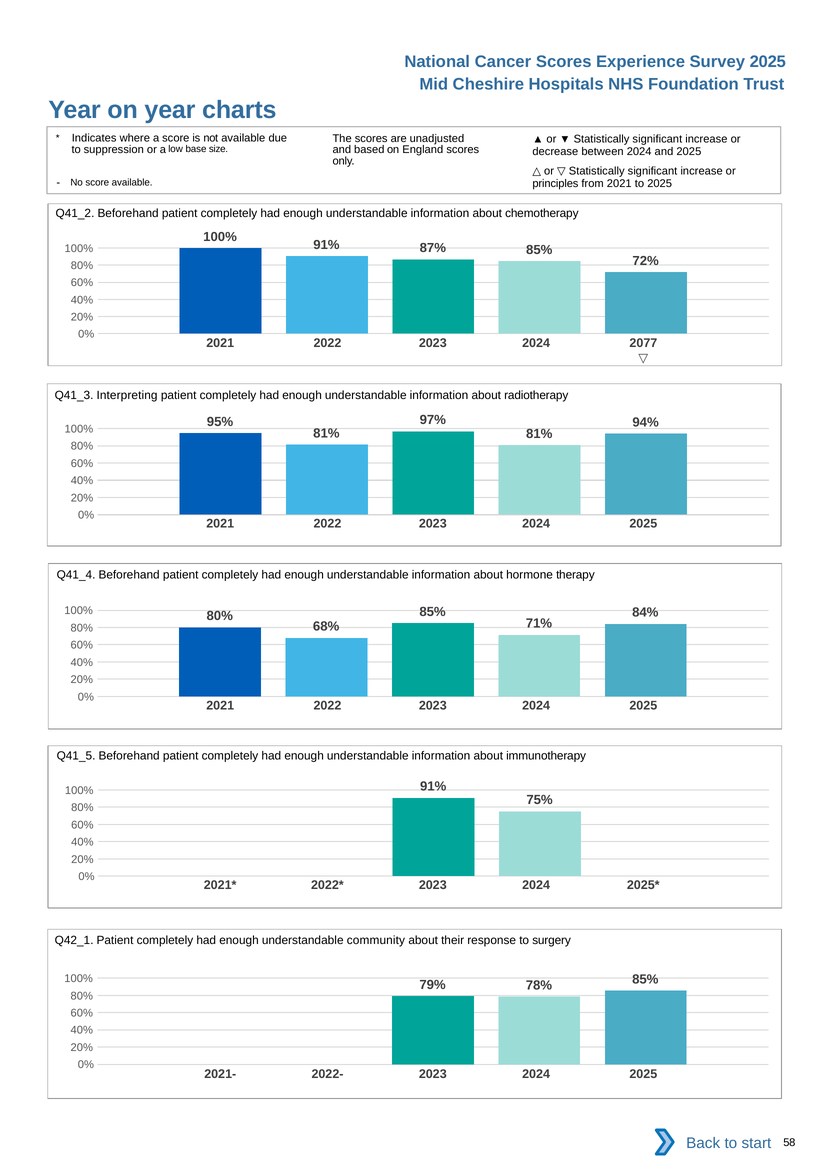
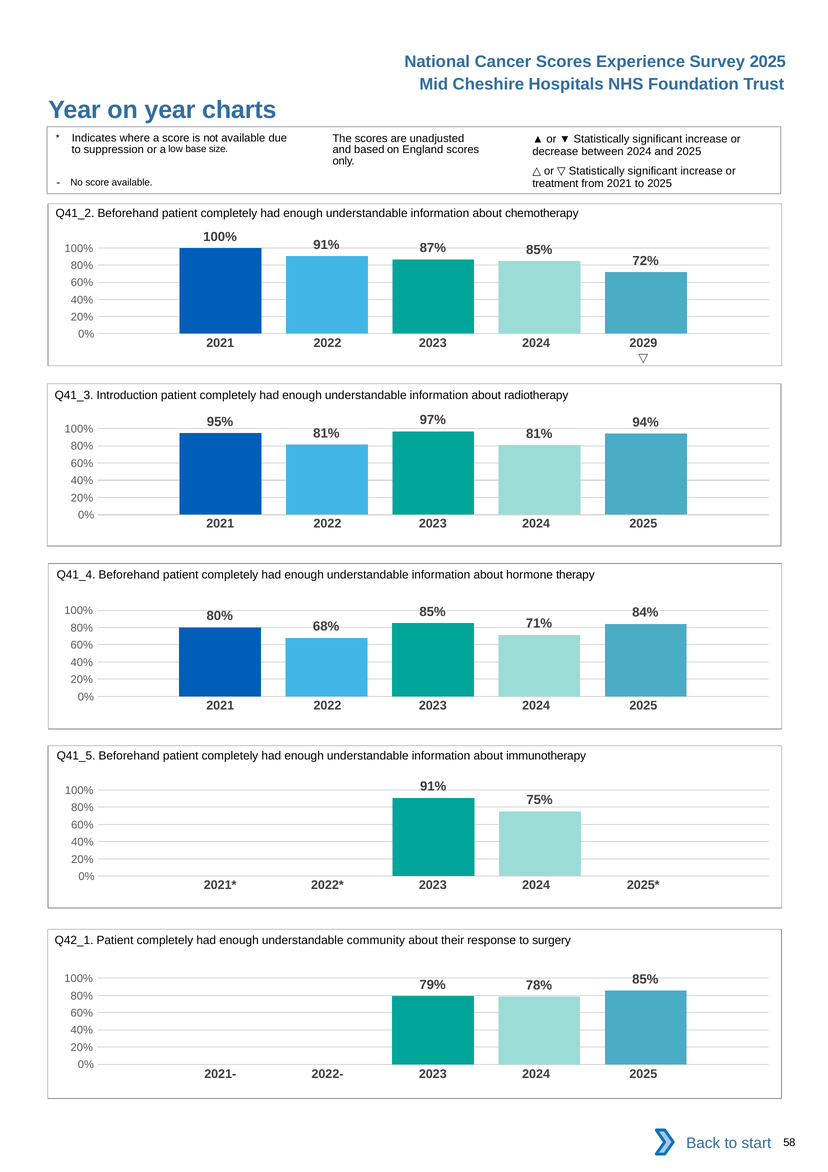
principles: principles -> treatment
2077: 2077 -> 2029
Interpreting: Interpreting -> Introduction
